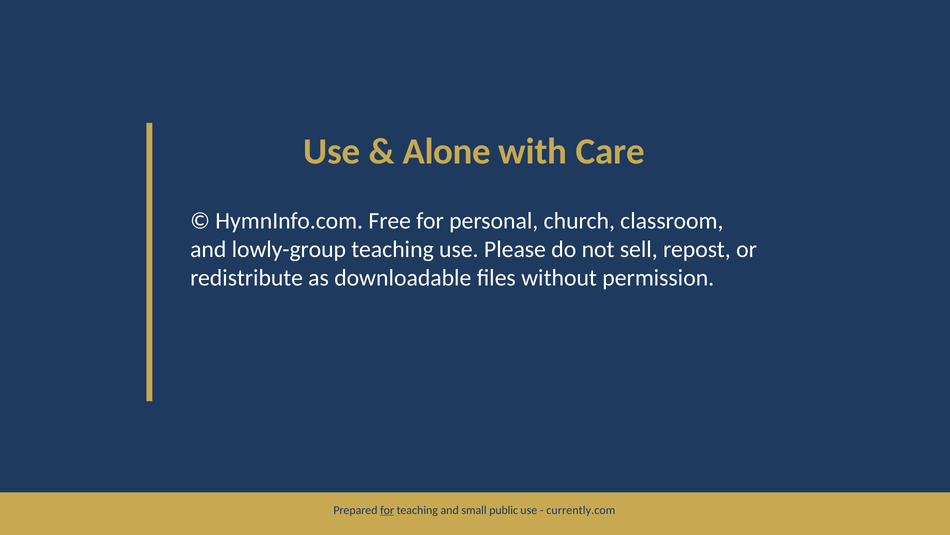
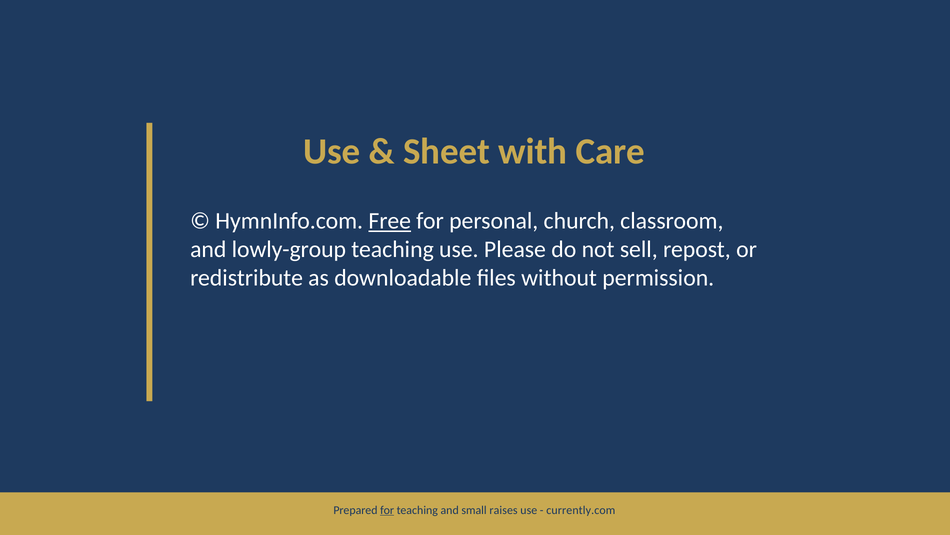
Alone: Alone -> Sheet
Free underline: none -> present
public: public -> raises
